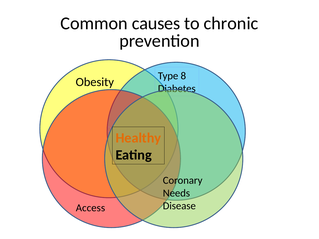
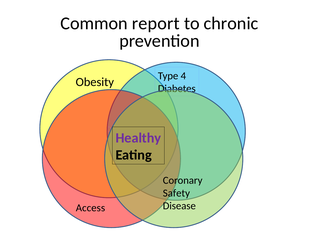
causes: causes -> report
8: 8 -> 4
Healthy colour: orange -> purple
Needs: Needs -> Safety
